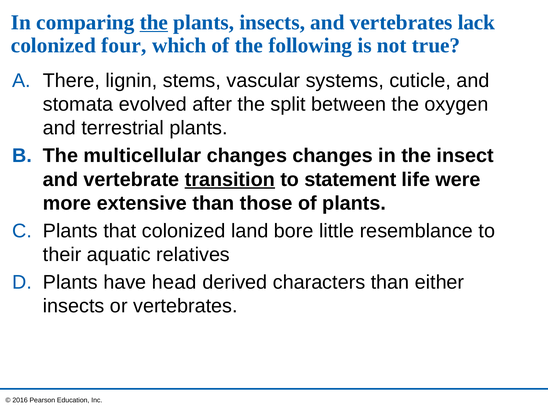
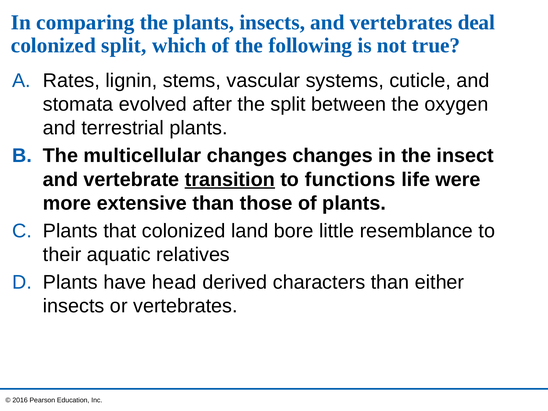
the at (154, 22) underline: present -> none
lack: lack -> deal
colonized four: four -> split
There: There -> Rates
statement: statement -> functions
